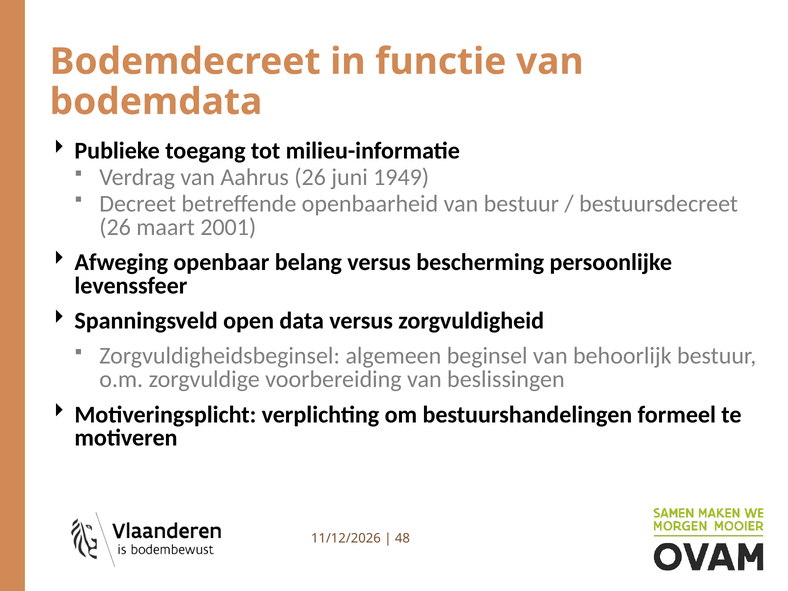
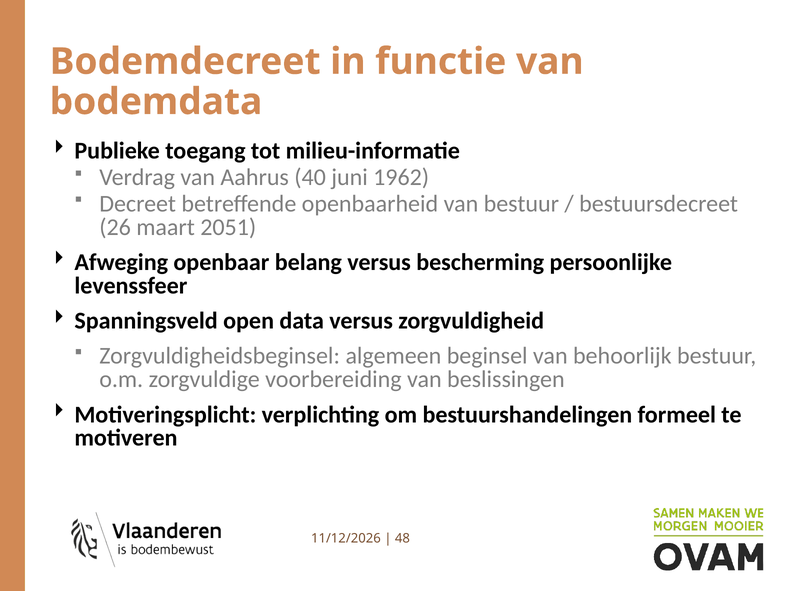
Aahrus 26: 26 -> 40
1949: 1949 -> 1962
2001: 2001 -> 2051
